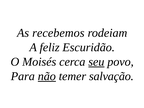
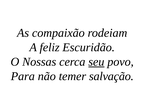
recebemos: recebemos -> compaixão
Moisés: Moisés -> Nossas
não underline: present -> none
